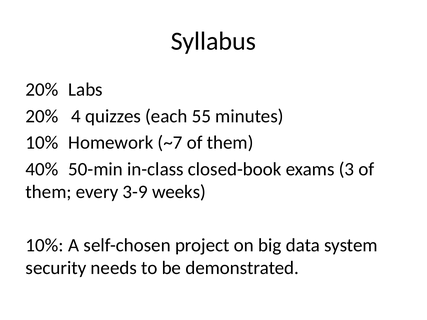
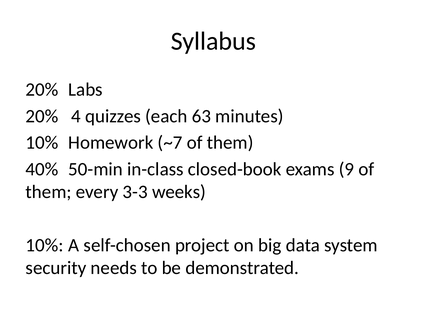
55: 55 -> 63
3: 3 -> 9
3-9: 3-9 -> 3-3
